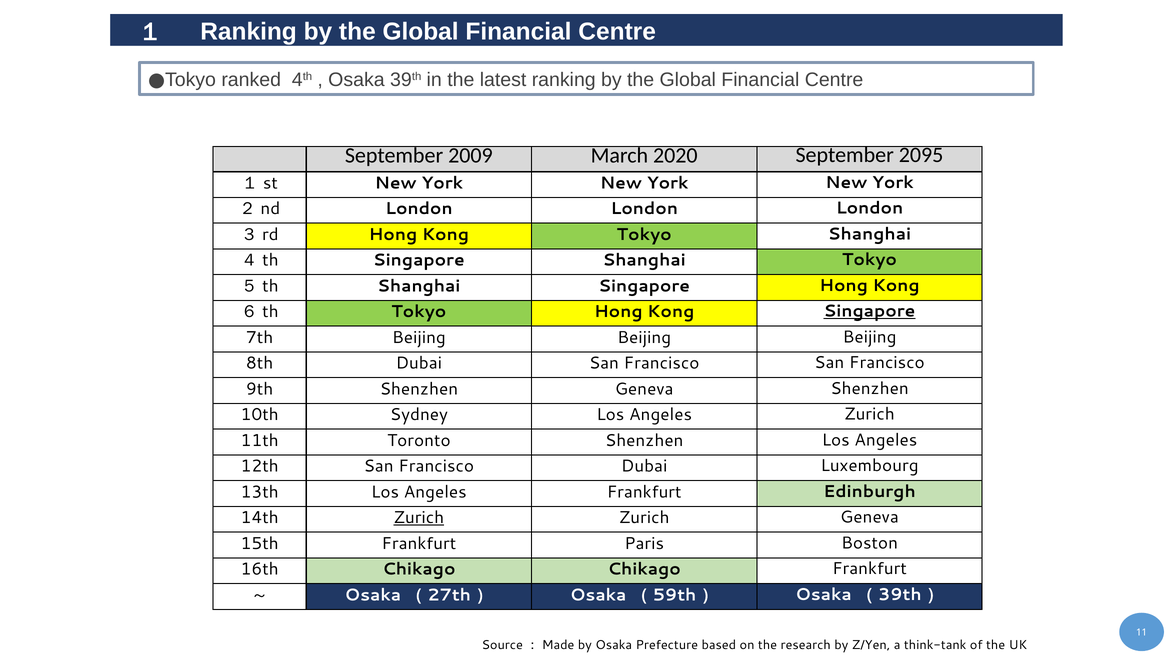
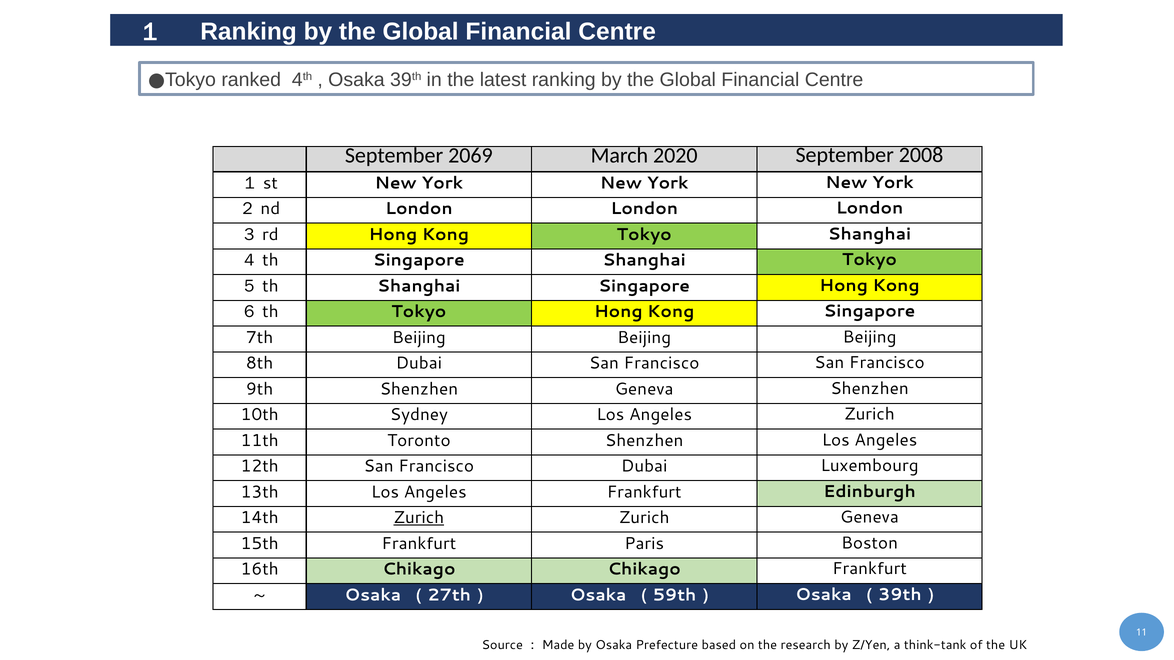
2009: 2009 -> 2069
2095: 2095 -> 2008
Singapore at (869, 311) underline: present -> none
